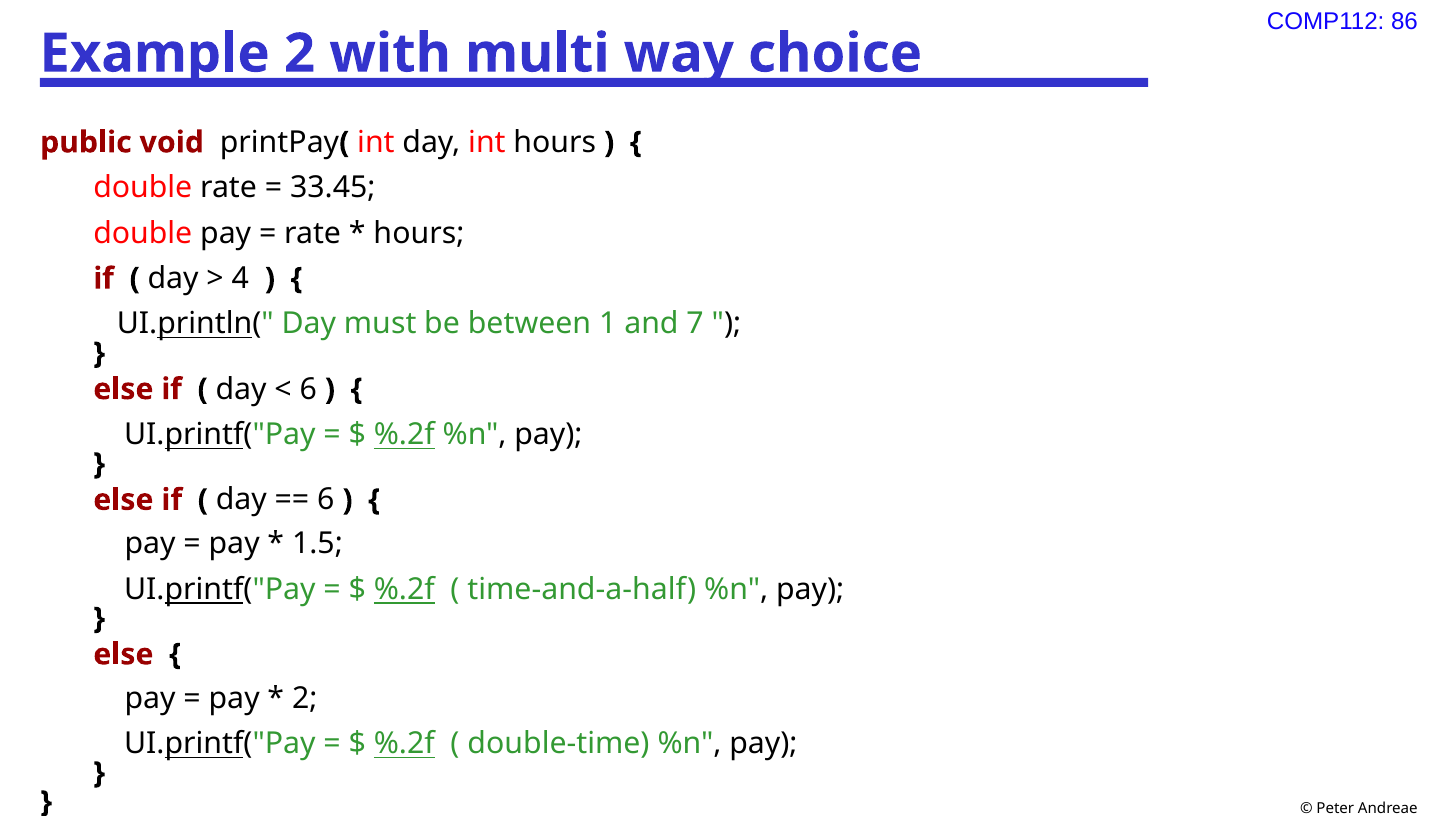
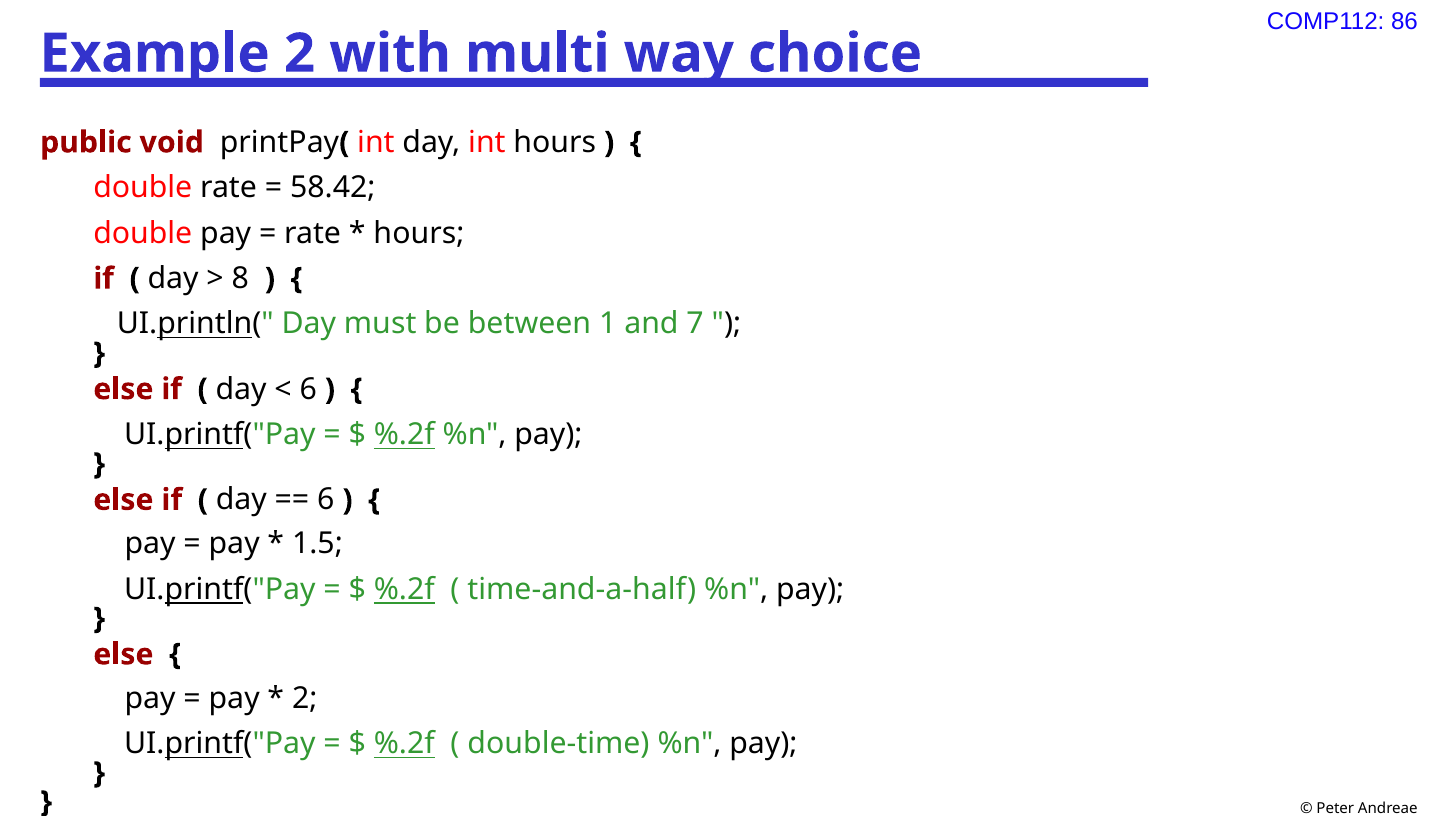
33.45: 33.45 -> 58.42
4: 4 -> 8
